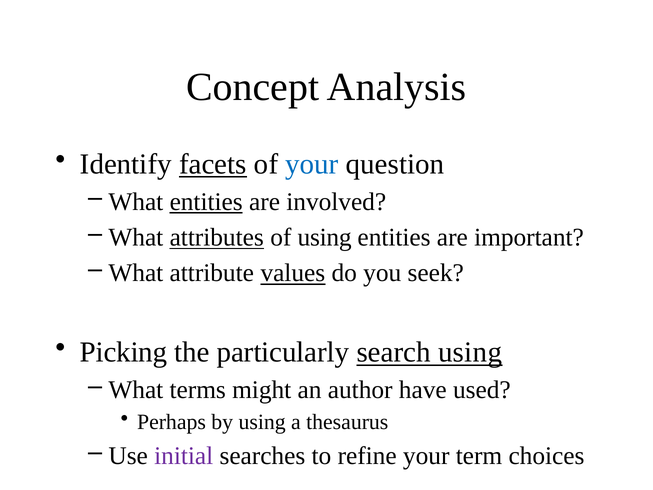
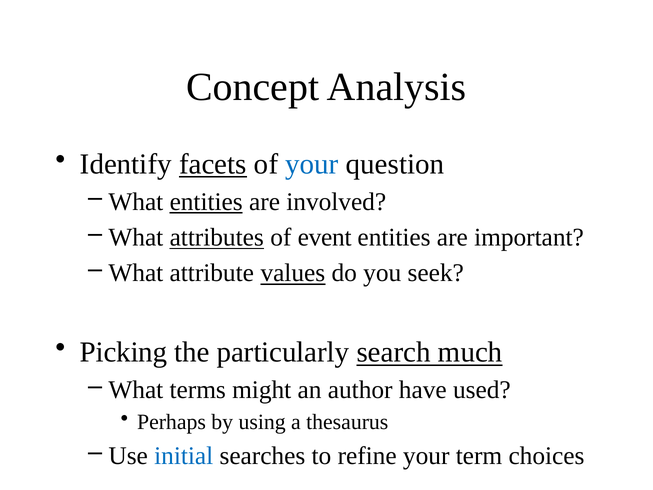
of using: using -> event
search using: using -> much
initial colour: purple -> blue
